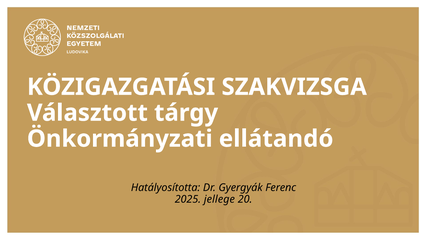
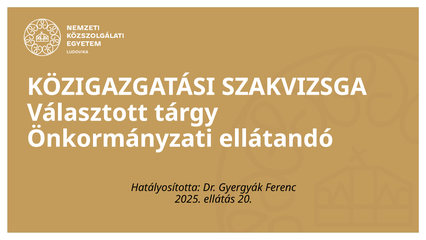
jellege: jellege -> ellátás
